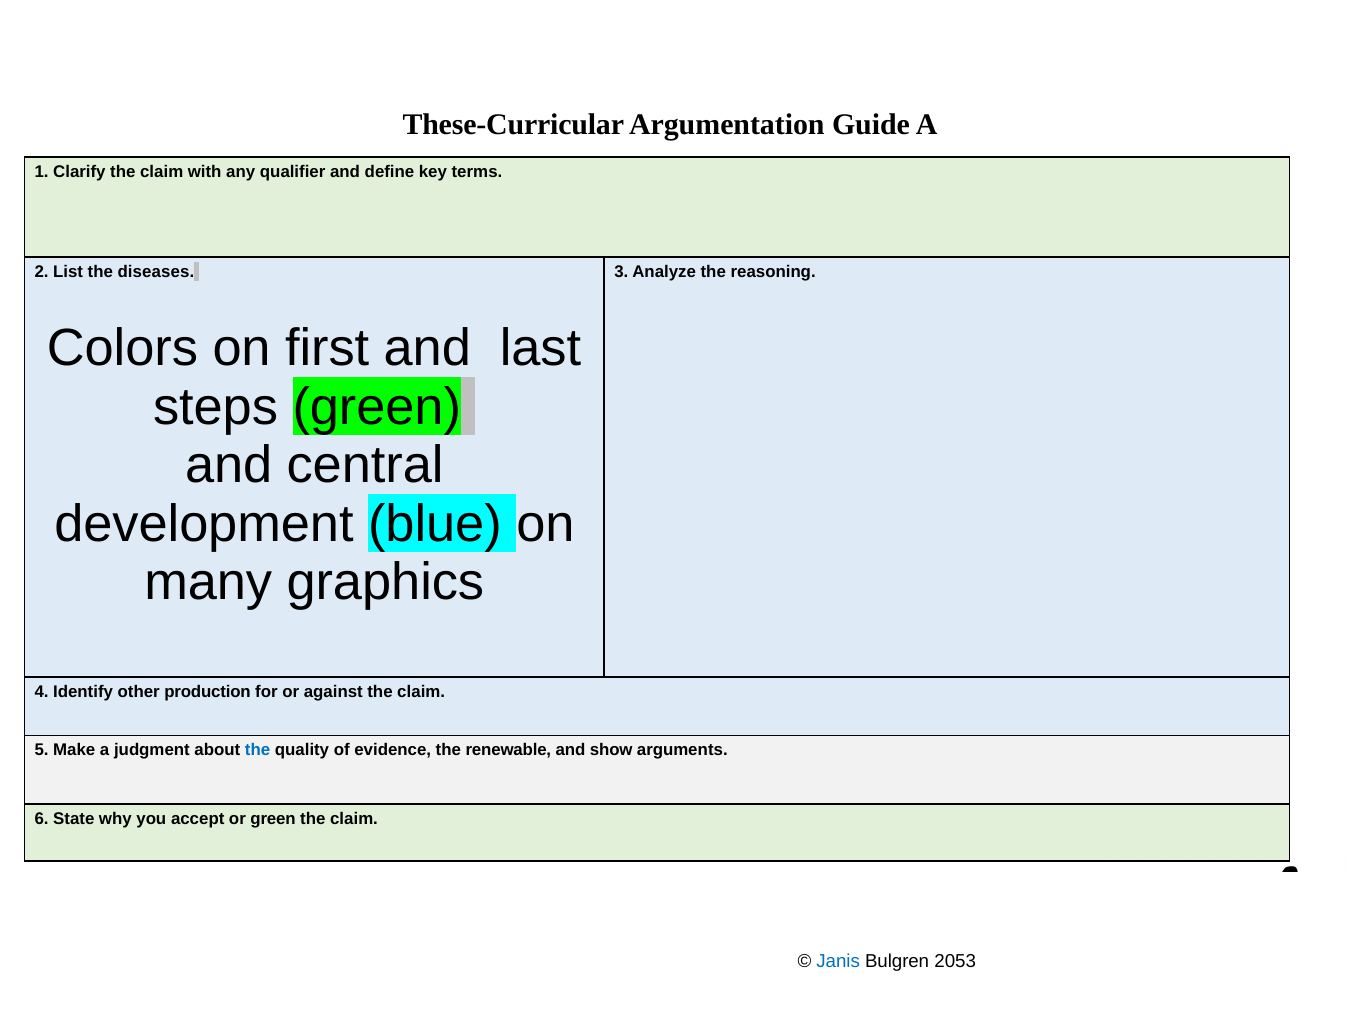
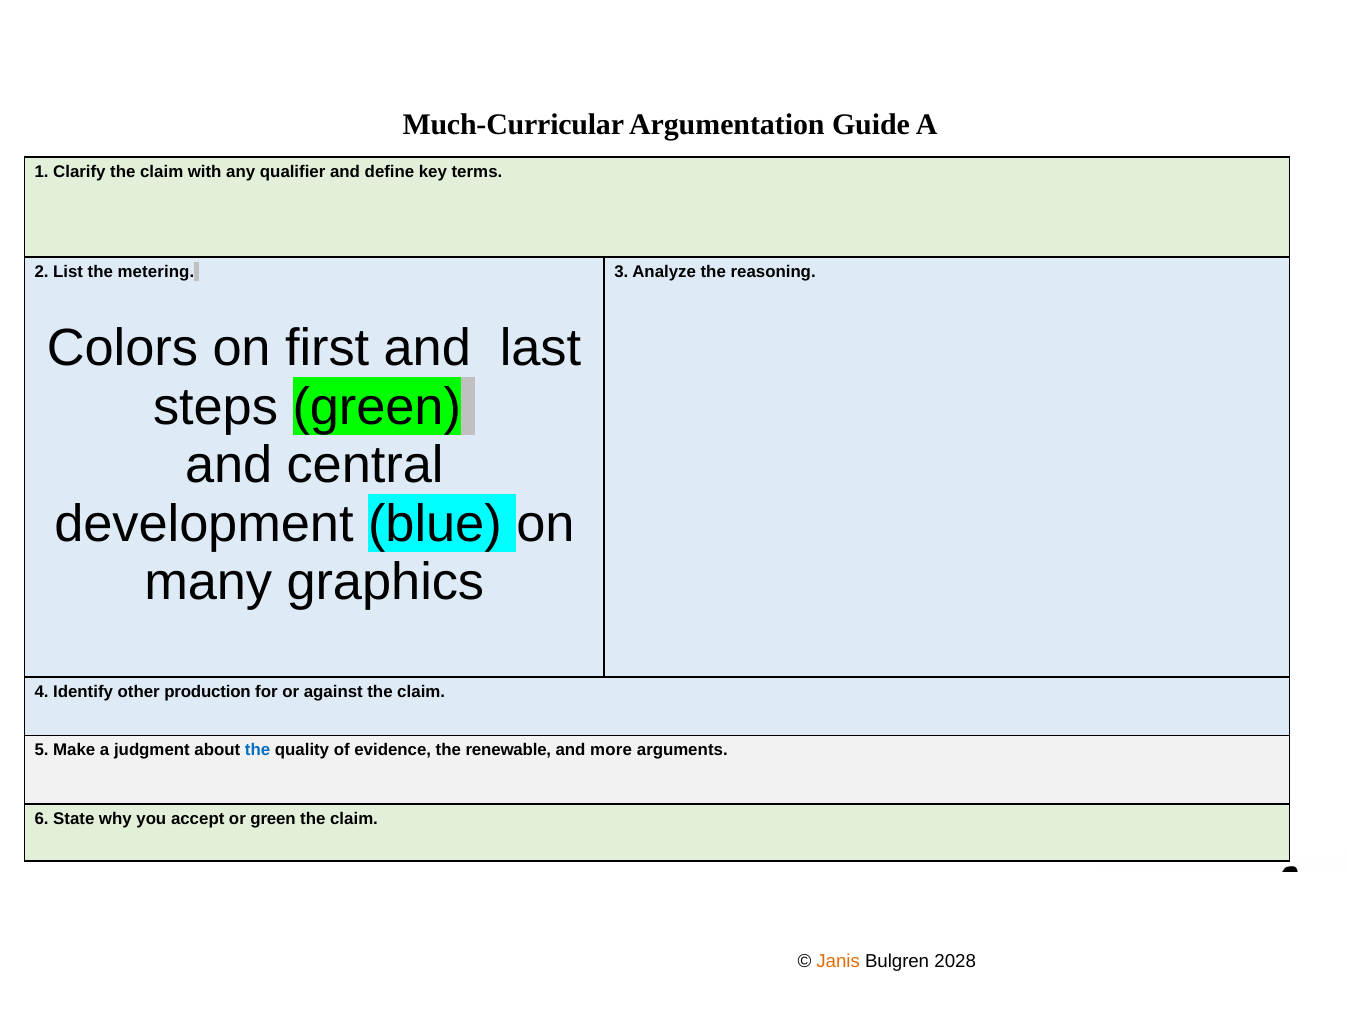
These-Curricular: These-Curricular -> Much-Curricular
diseases: diseases -> metering
show: show -> more
Janis colour: blue -> orange
2053: 2053 -> 2028
